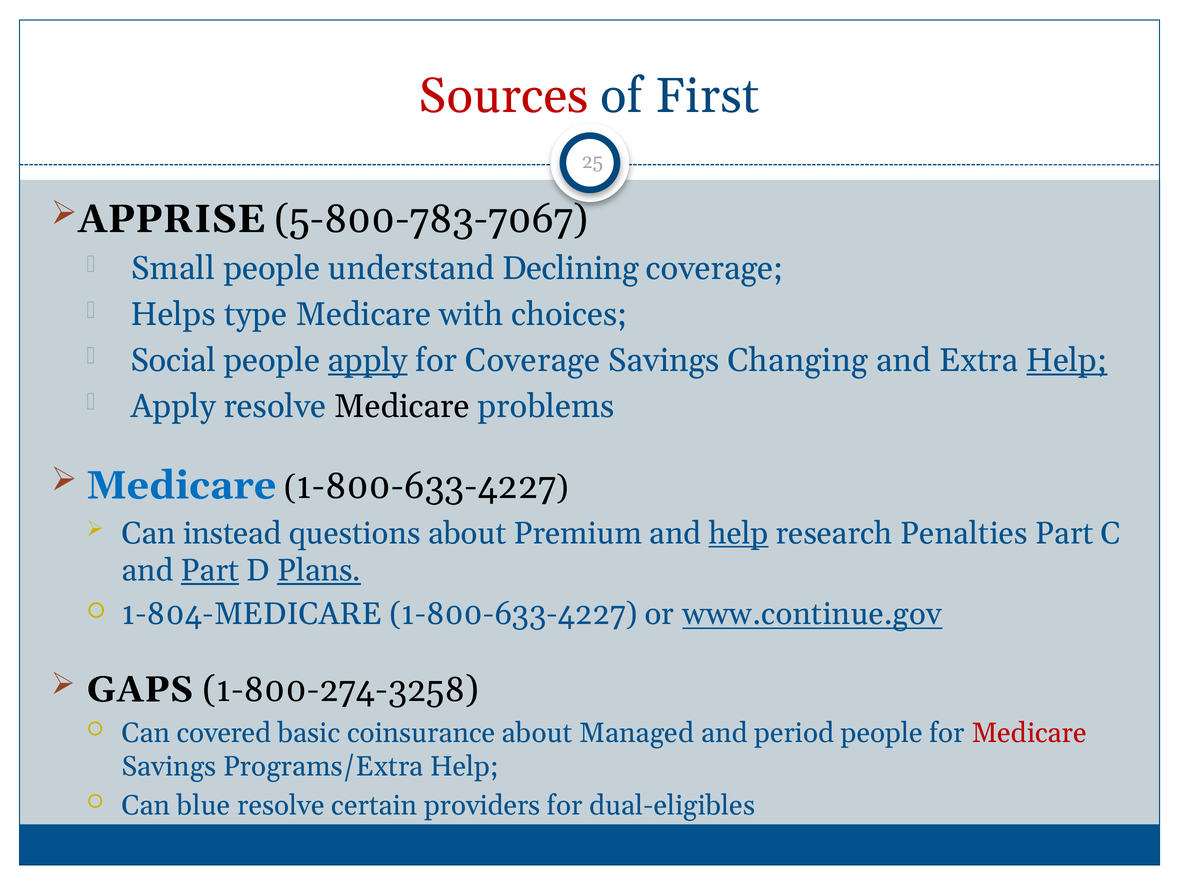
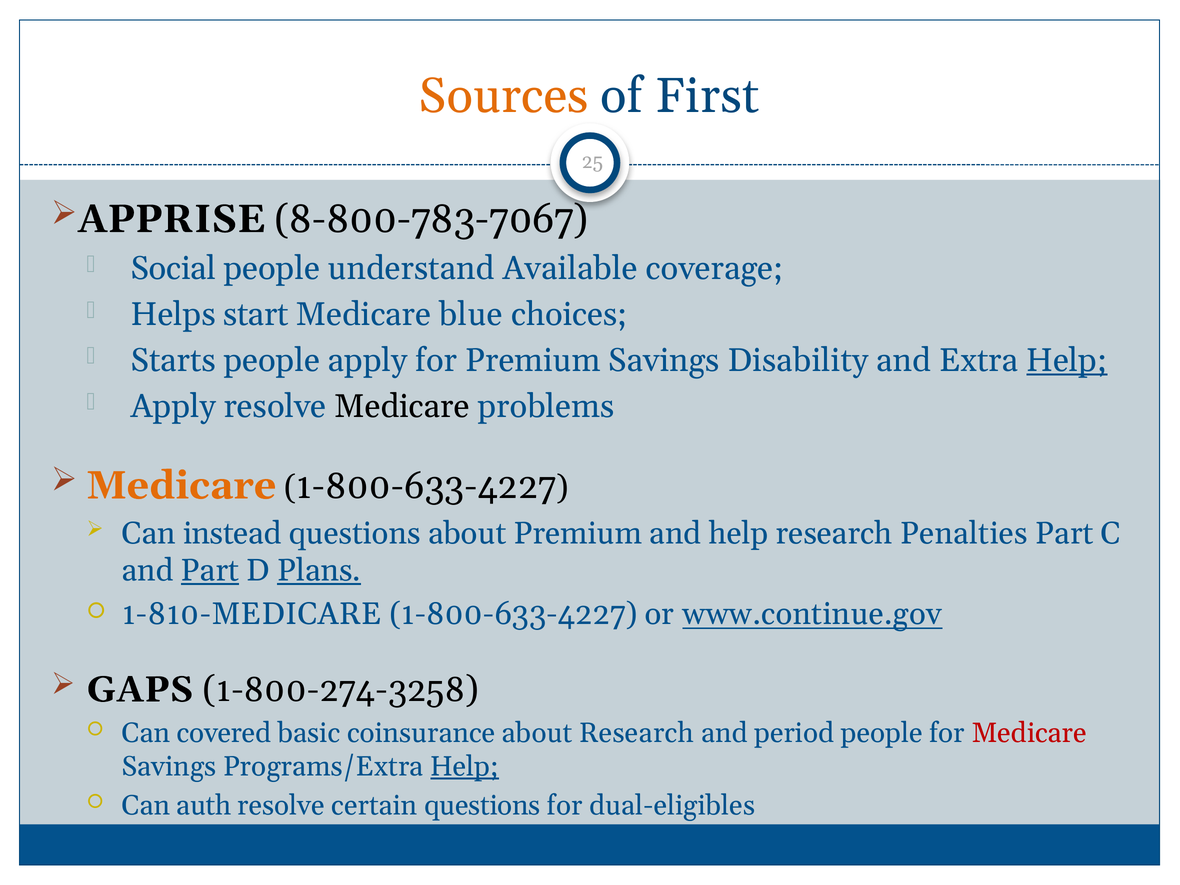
Sources colour: red -> orange
5-800-783-7067: 5-800-783-7067 -> 8-800-783-7067
Small: Small -> Social
Declining: Declining -> Available
type: type -> start
with: with -> blue
Social: Social -> Starts
apply at (368, 360) underline: present -> none
for Coverage: Coverage -> Premium
Changing: Changing -> Disability
Medicare at (181, 485) colour: blue -> orange
help at (739, 533) underline: present -> none
1-804-MEDICARE: 1-804-MEDICARE -> 1-810-MEDICARE
about Managed: Managed -> Research
Help at (465, 766) underline: none -> present
blue: blue -> auth
certain providers: providers -> questions
